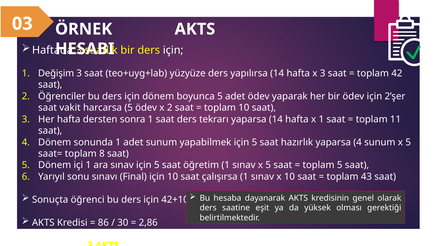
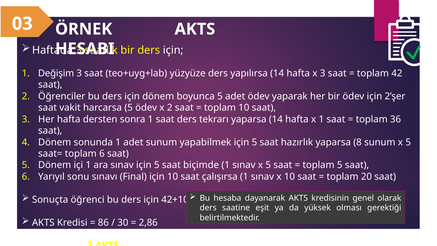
11: 11 -> 36
yaparsa 4: 4 -> 8
toplam 8: 8 -> 6
öğretim: öğretim -> biçimde
43: 43 -> 20
